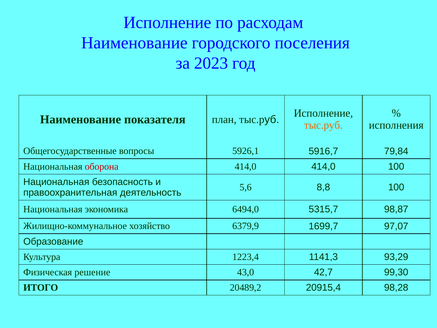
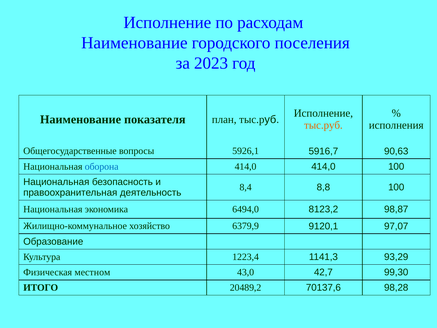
79,84: 79,84 -> 90,63
оборона colour: red -> blue
5,6: 5,6 -> 8,4
5315,7: 5315,7 -> 8123,2
1699,7: 1699,7 -> 9120,1
решение: решение -> местном
20915,4: 20915,4 -> 70137,6
